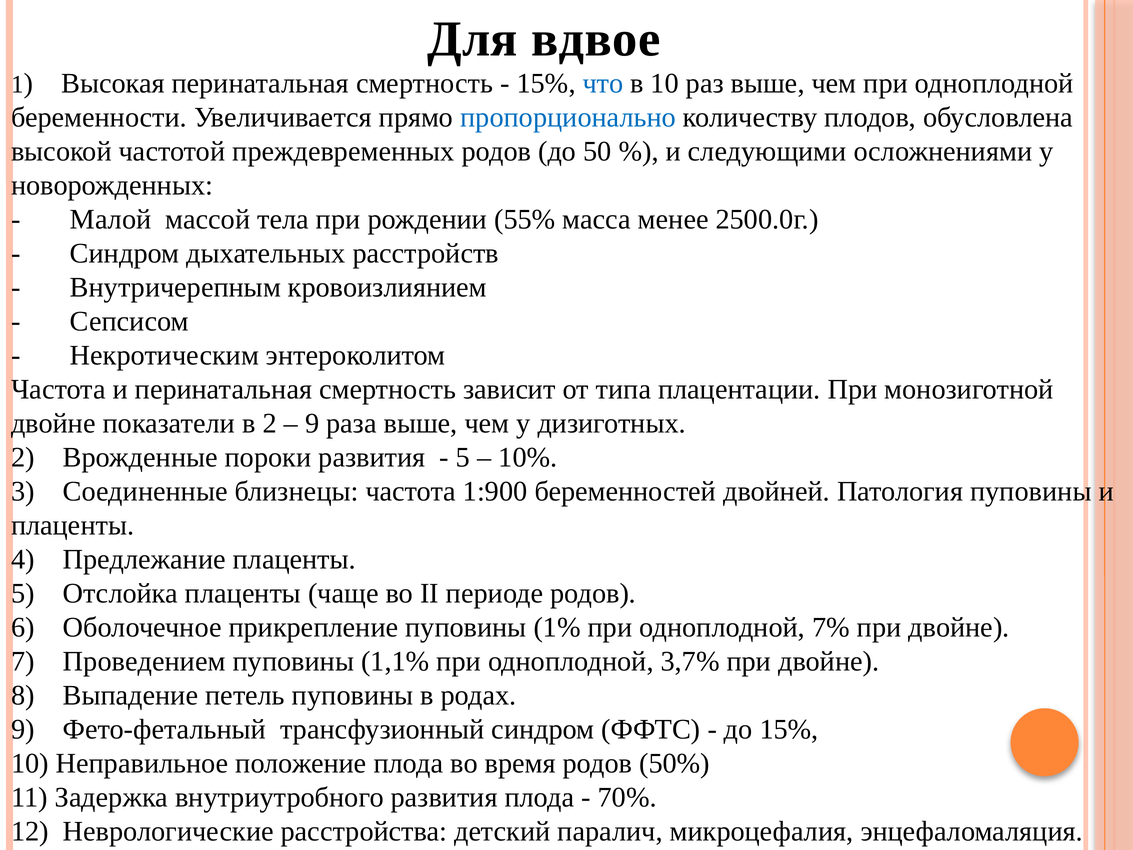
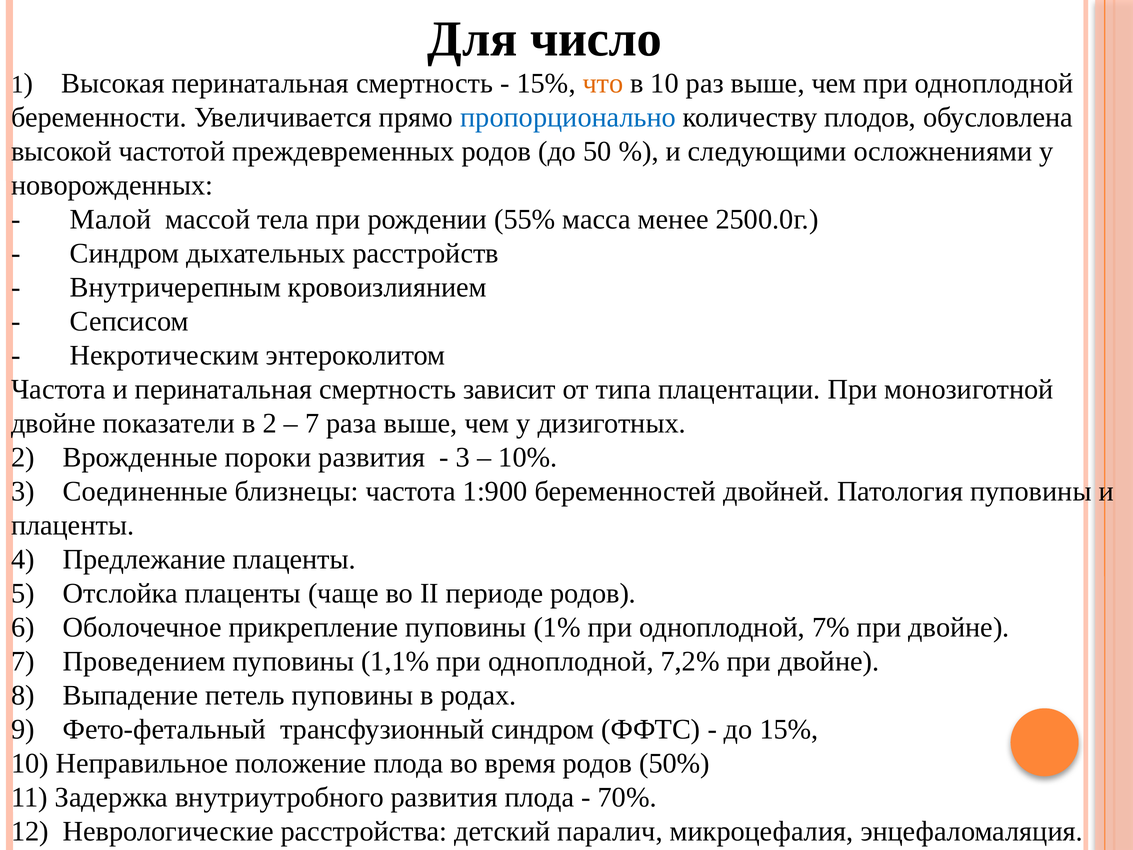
вдвое: вдвое -> число
что colour: blue -> orange
9 at (312, 423): 9 -> 7
5 at (463, 457): 5 -> 3
3,7%: 3,7% -> 7,2%
